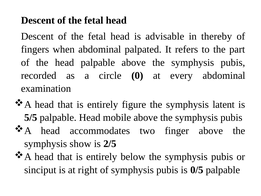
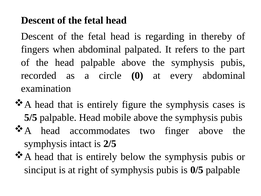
advisable: advisable -> regarding
latent: latent -> cases
show: show -> intact
